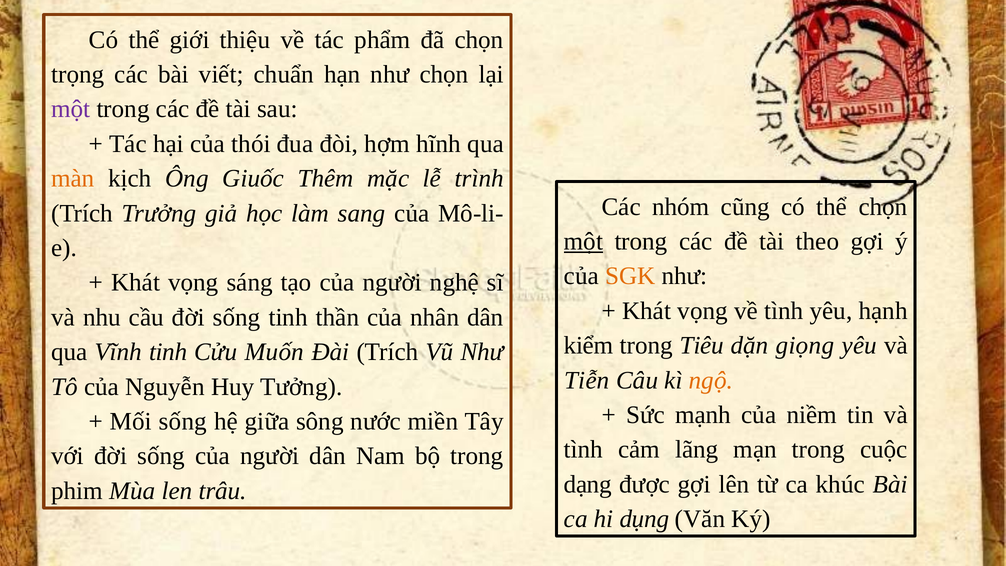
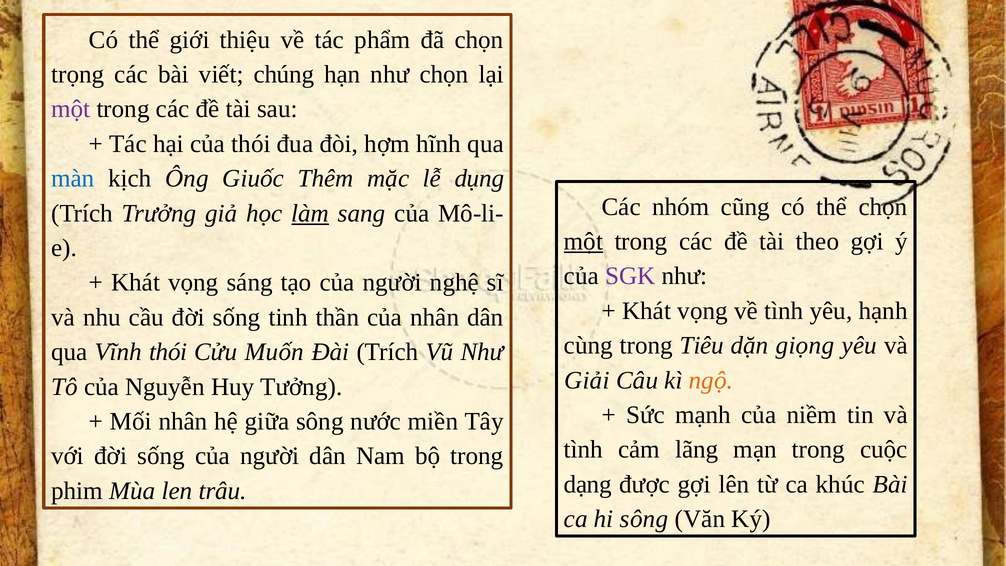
chuẩn: chuẩn -> chúng
màn colour: orange -> blue
trình: trình -> dụng
làm underline: none -> present
SGK colour: orange -> purple
kiểm: kiểm -> cùng
Vĩnh tinh: tinh -> thói
Tiễn: Tiễn -> Giải
Mối sống: sống -> nhân
hi dụng: dụng -> sông
